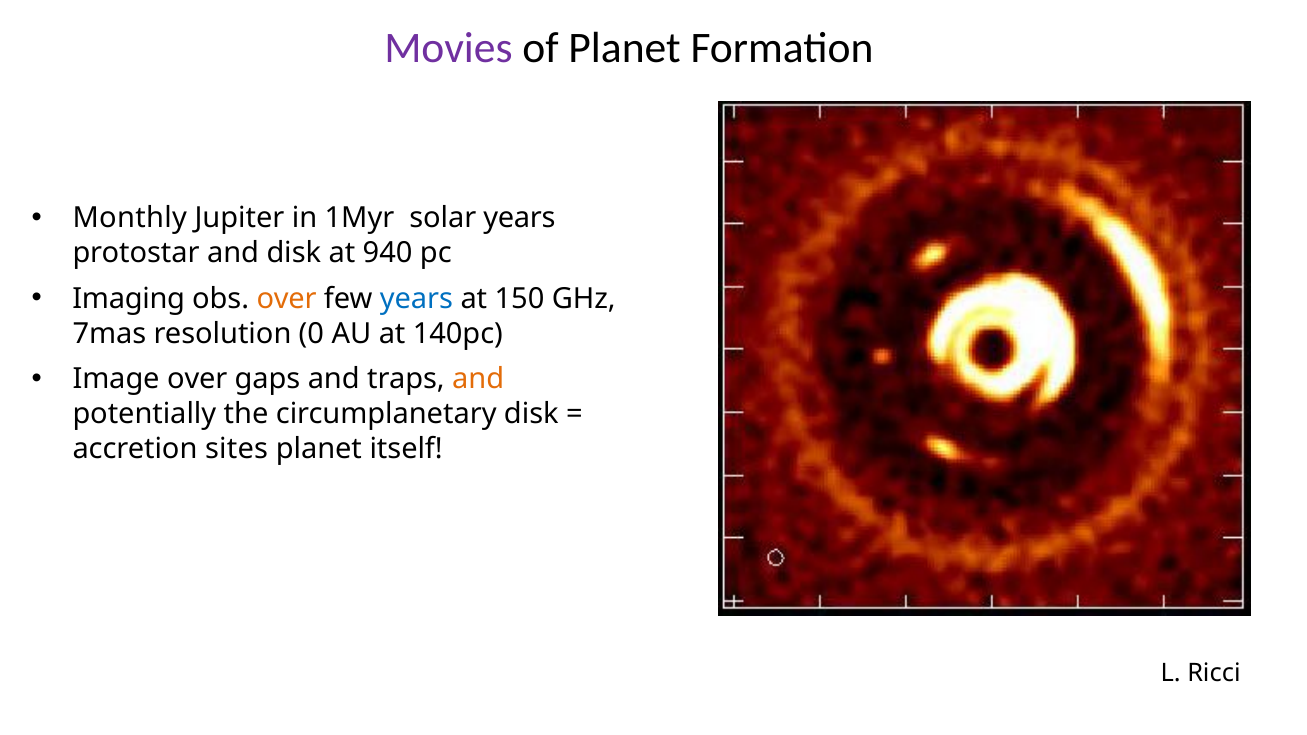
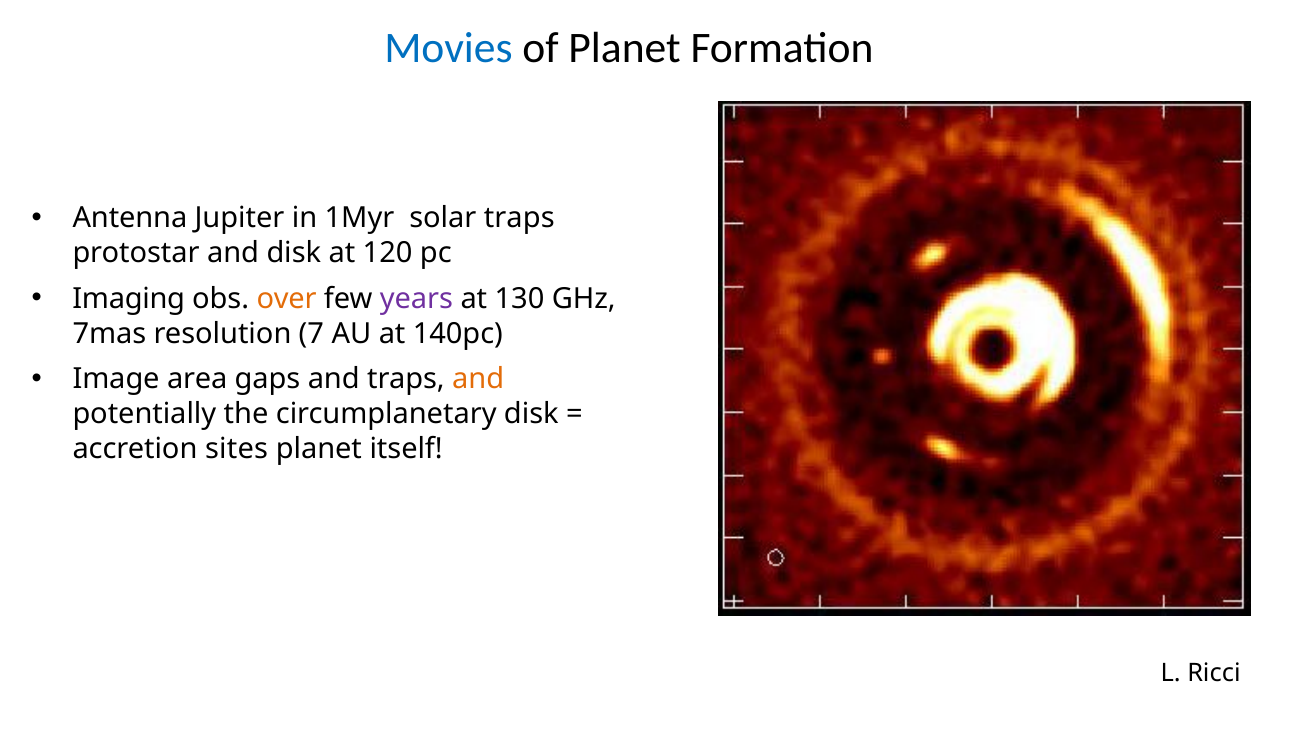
Movies colour: purple -> blue
Monthly: Monthly -> Antenna
solar years: years -> traps
940: 940 -> 120
years at (416, 299) colour: blue -> purple
150: 150 -> 130
0: 0 -> 7
Image over: over -> area
